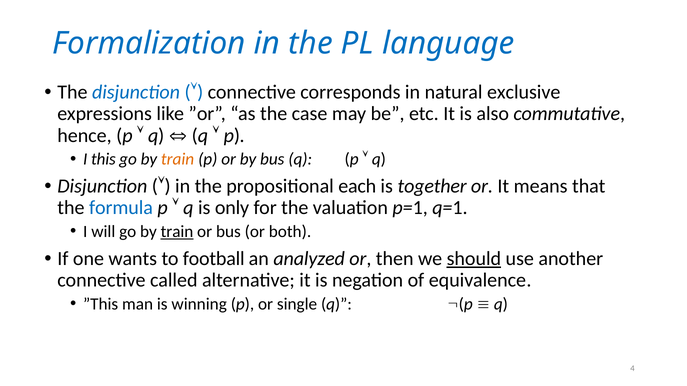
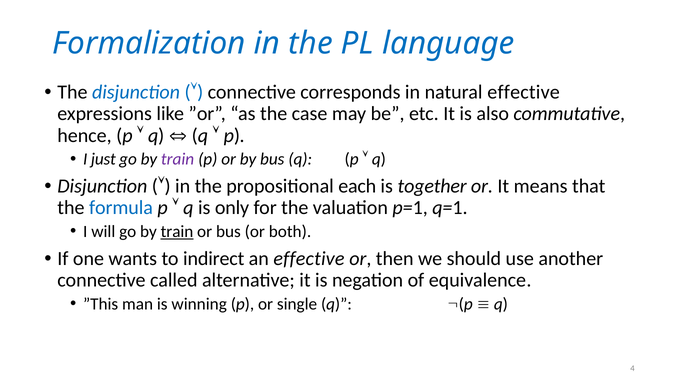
natural exclusive: exclusive -> effective
this: this -> just
train at (178, 159) colour: orange -> purple
football: football -> indirect
an analyzed: analyzed -> effective
should underline: present -> none
